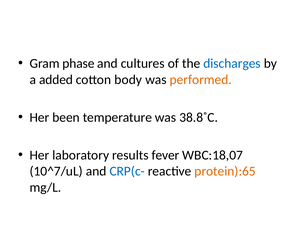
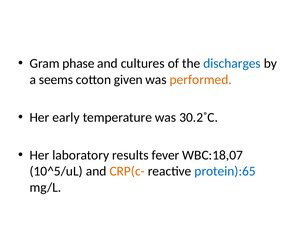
added: added -> seems
body: body -> given
been: been -> early
38.8˚C: 38.8˚C -> 30.2˚C
10^7/uL: 10^7/uL -> 10^5/uL
CRP(c- colour: blue -> orange
protein):65 colour: orange -> blue
